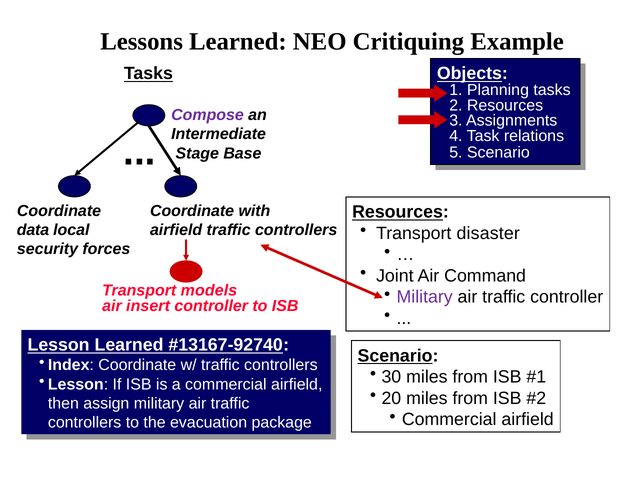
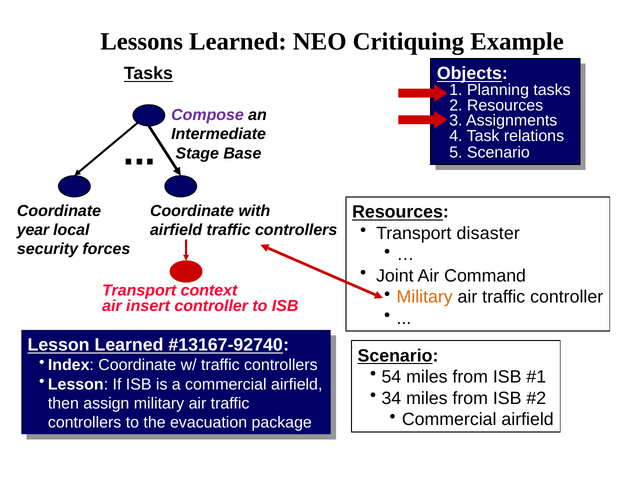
data: data -> year
models: models -> context
Military at (425, 297) colour: purple -> orange
30: 30 -> 54
20: 20 -> 34
